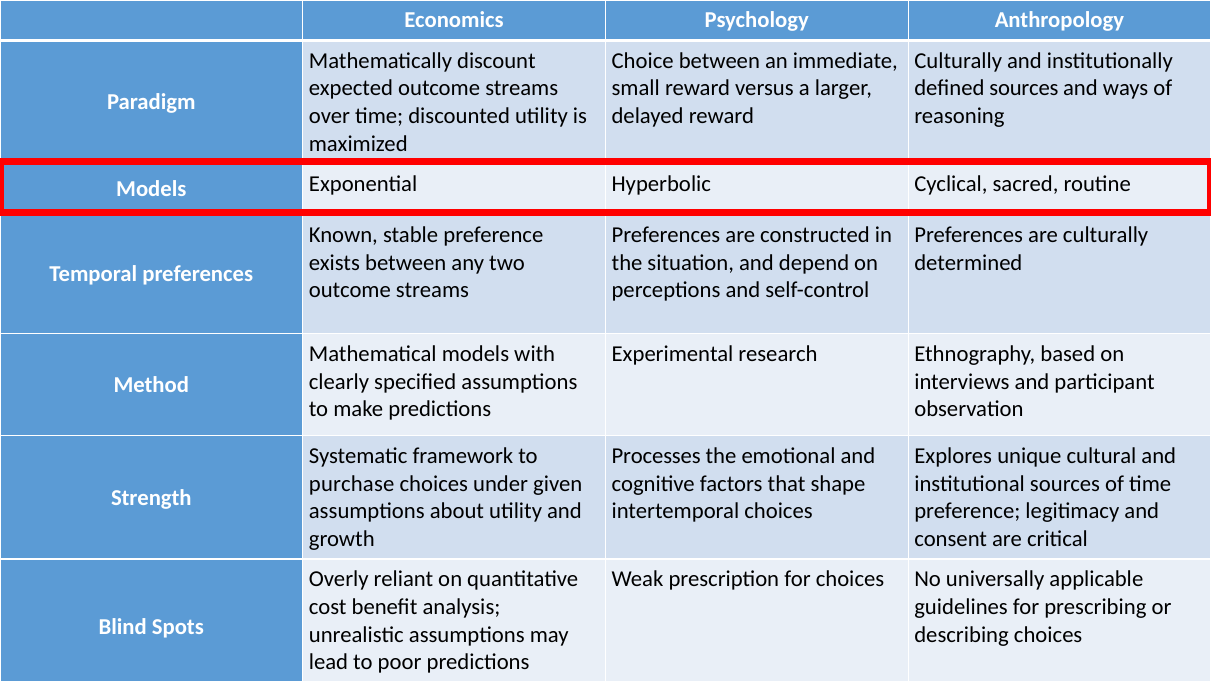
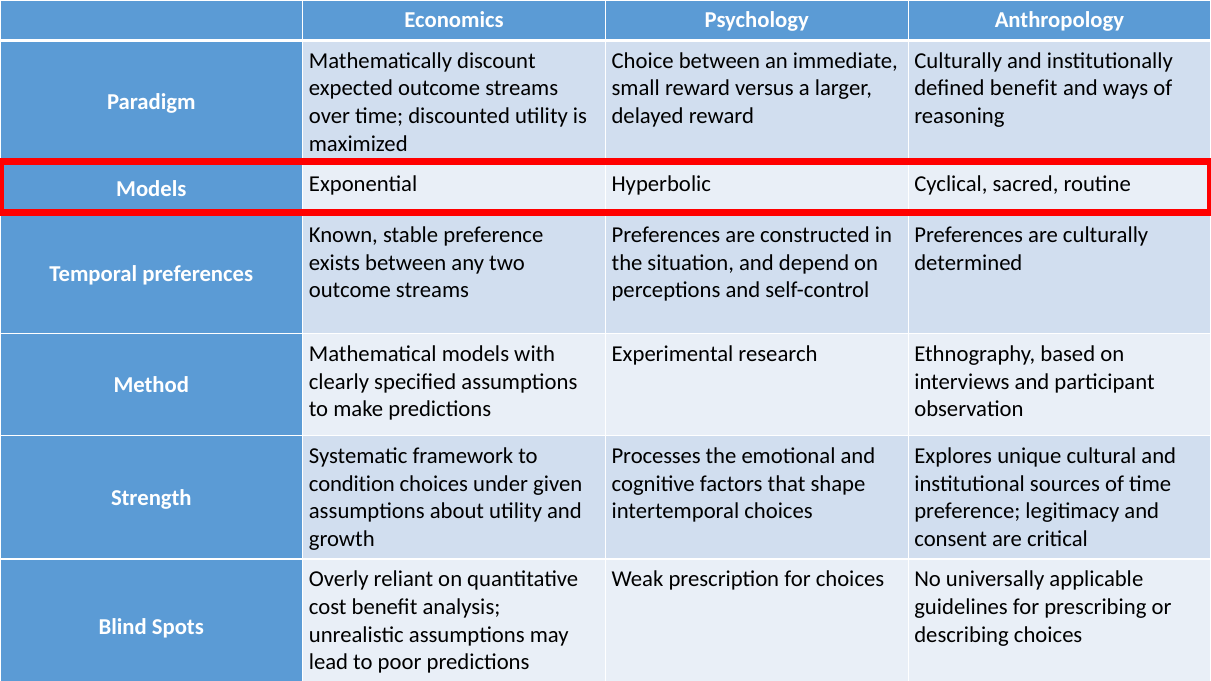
defined sources: sources -> benefit
purchase: purchase -> condition
